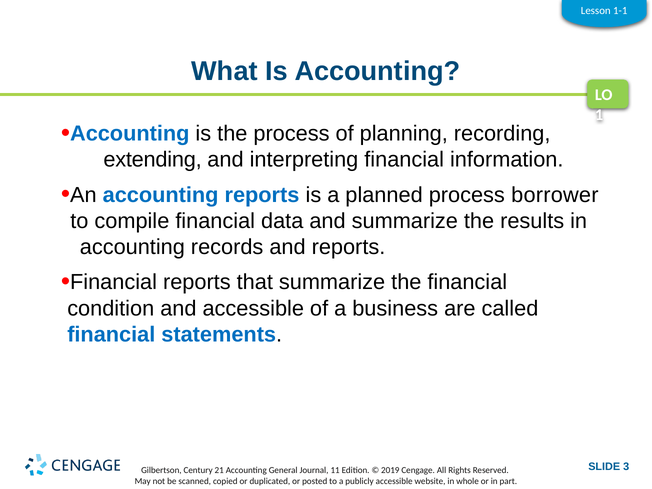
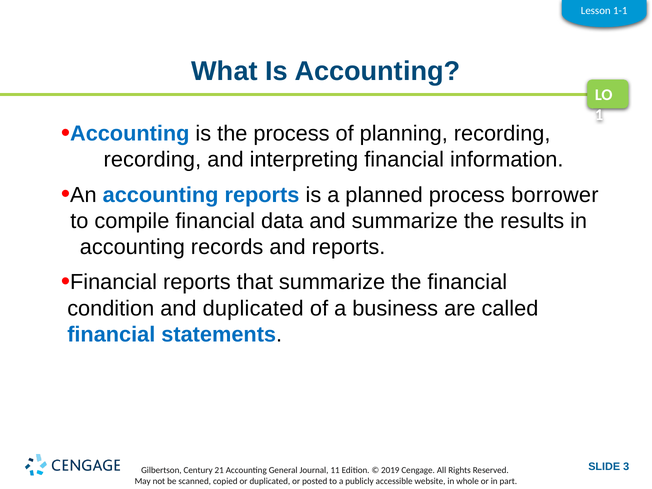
extending at (153, 160): extending -> recording
and accessible: accessible -> duplicated
